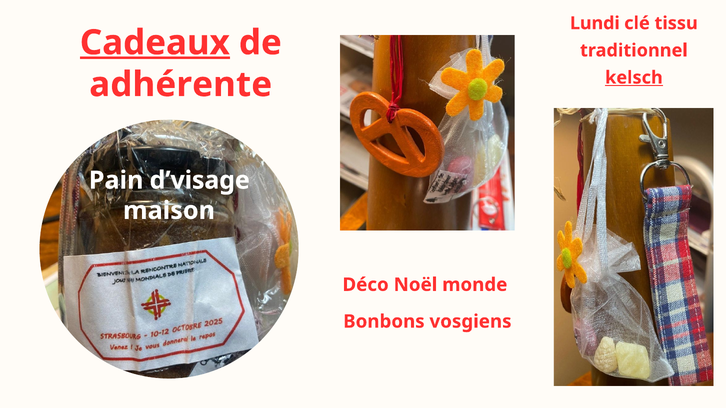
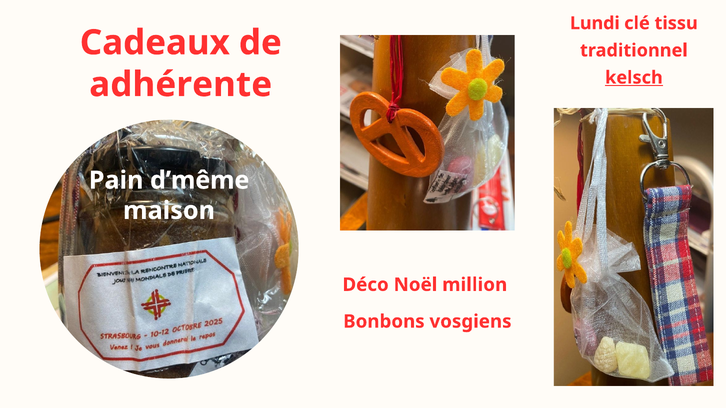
Cadeaux underline: present -> none
d’visage: d’visage -> d’même
monde: monde -> million
